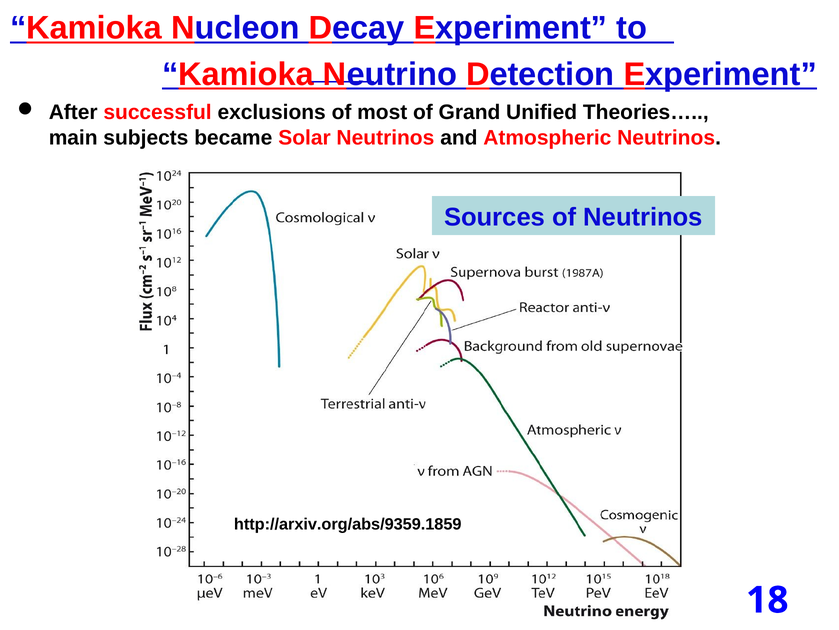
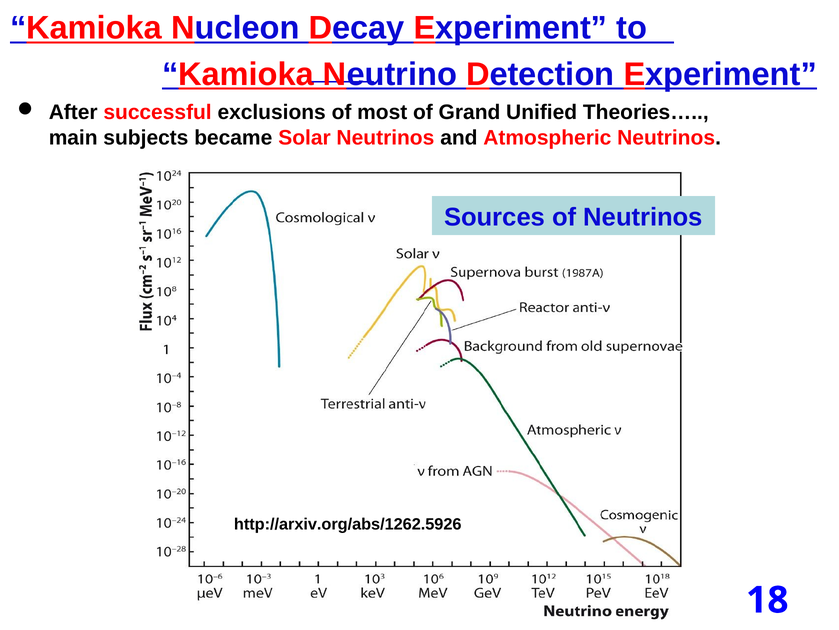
http://arxiv.org/abs/9359.1859: http://arxiv.org/abs/9359.1859 -> http://arxiv.org/abs/1262.5926
